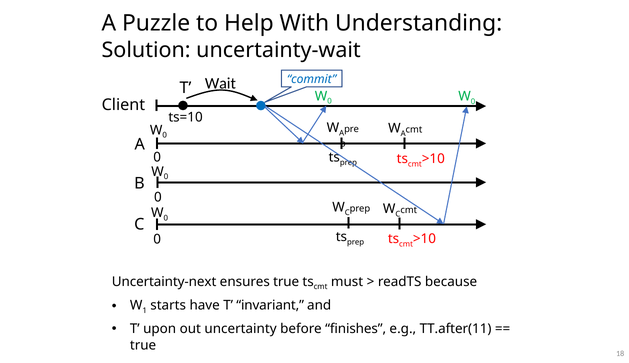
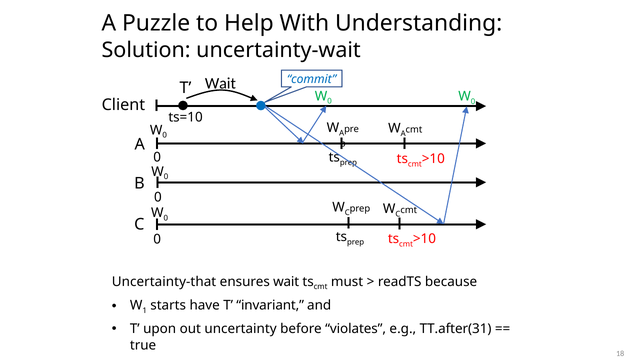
Uncertainty-next: Uncertainty-next -> Uncertainty-that
ensures true: true -> wait
finishes: finishes -> violates
TT.after(11: TT.after(11 -> TT.after(31
